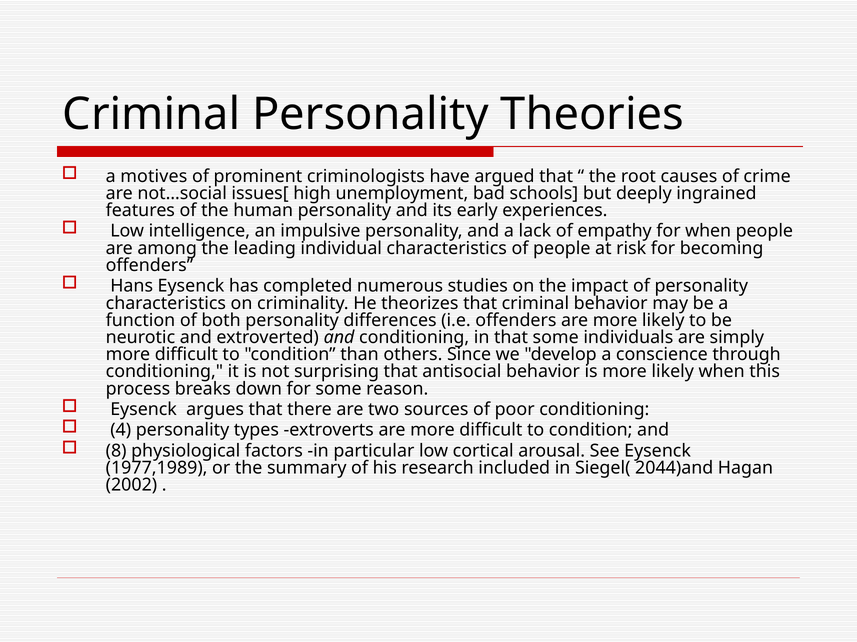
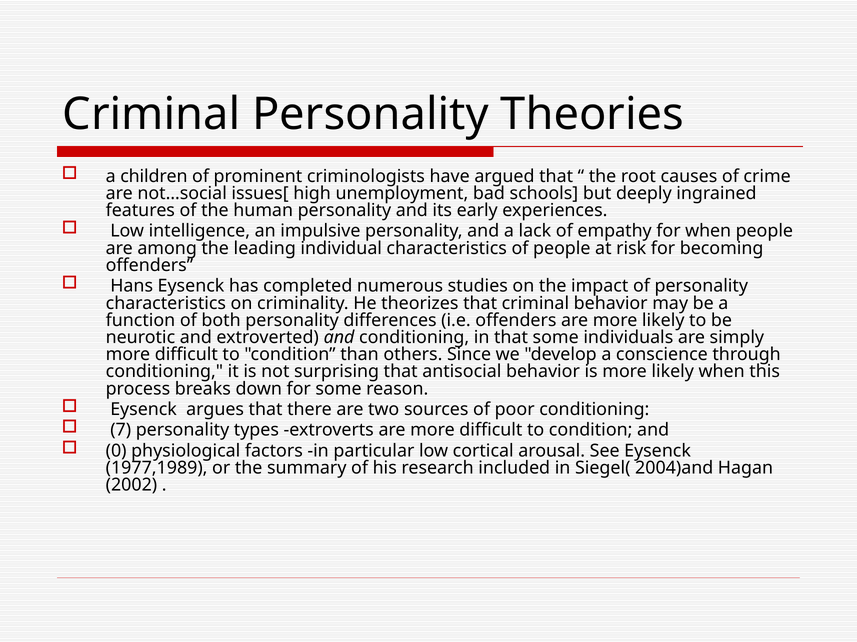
motives: motives -> children
4: 4 -> 7
8: 8 -> 0
2044)and: 2044)and -> 2004)and
